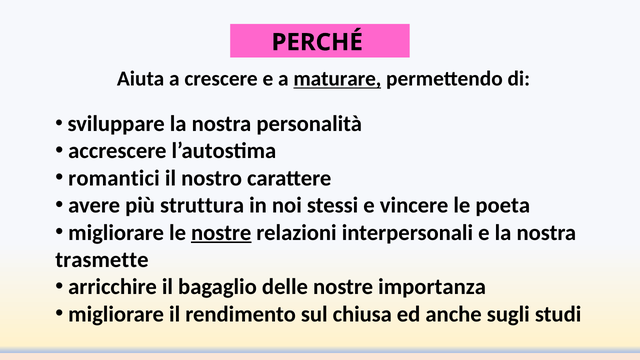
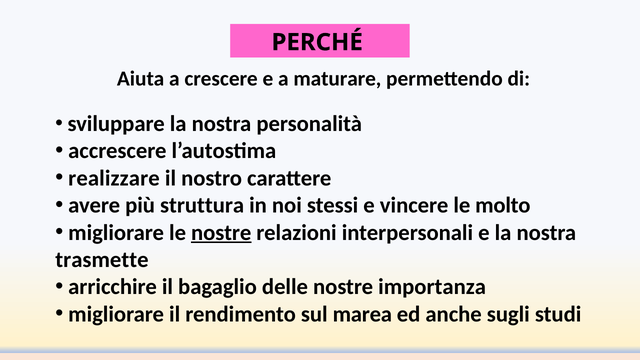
maturare underline: present -> none
romantici: romantici -> realizzare
poeta: poeta -> molto
chiusa: chiusa -> marea
